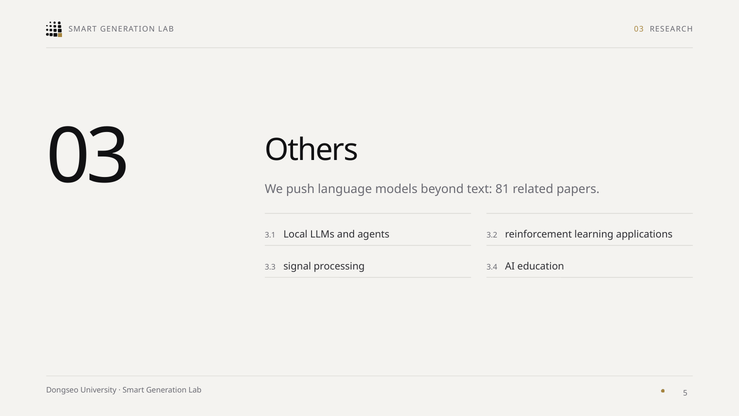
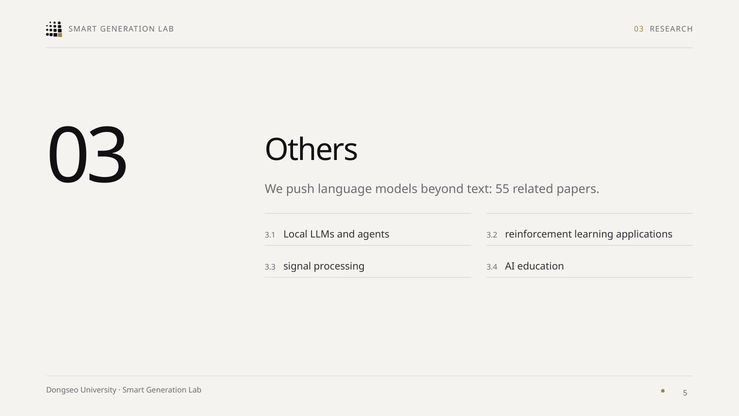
81: 81 -> 55
